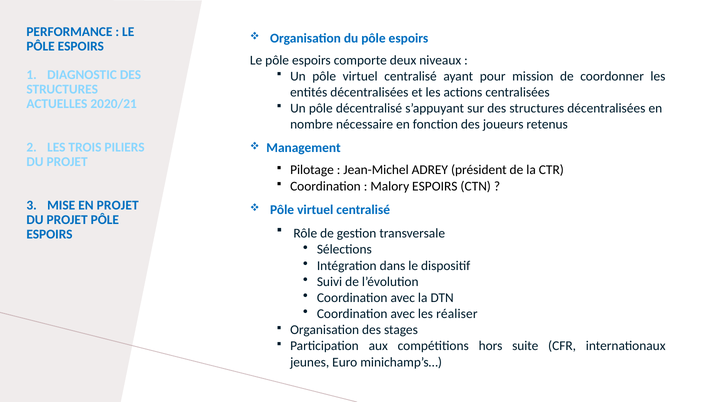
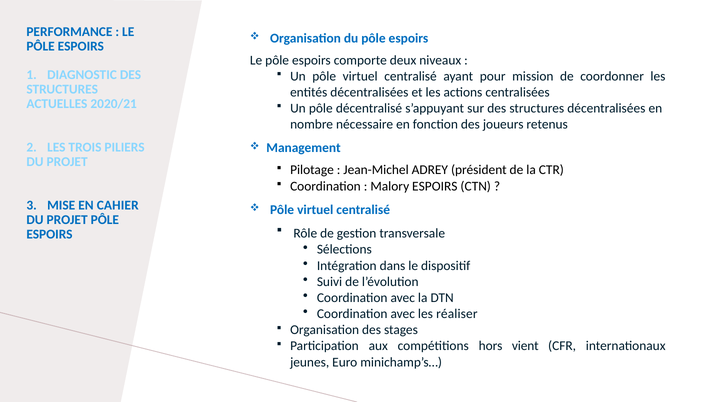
EN PROJET: PROJET -> CAHIER
suite: suite -> vient
